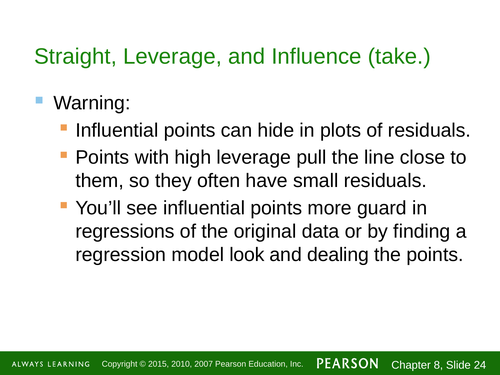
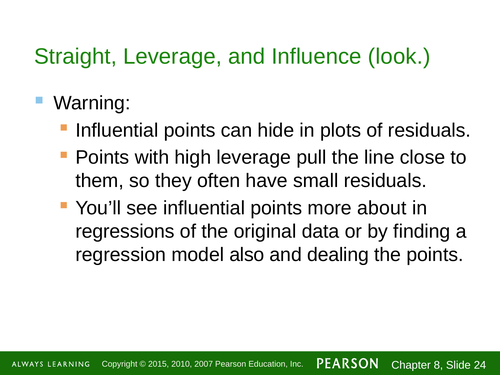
take: take -> look
guard: guard -> about
look: look -> also
